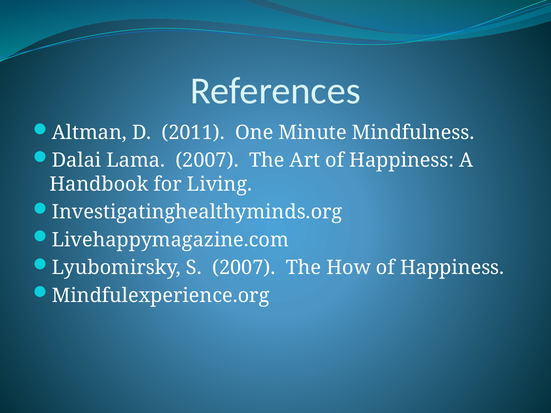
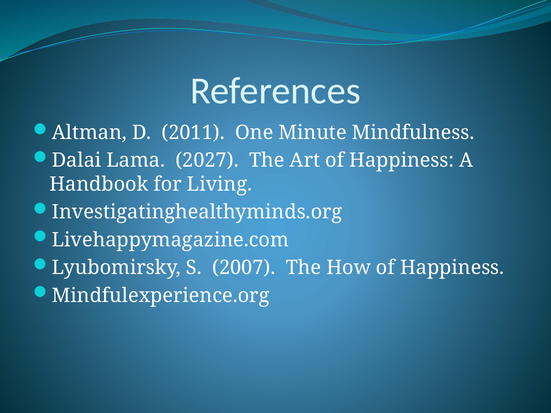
Lama 2007: 2007 -> 2027
